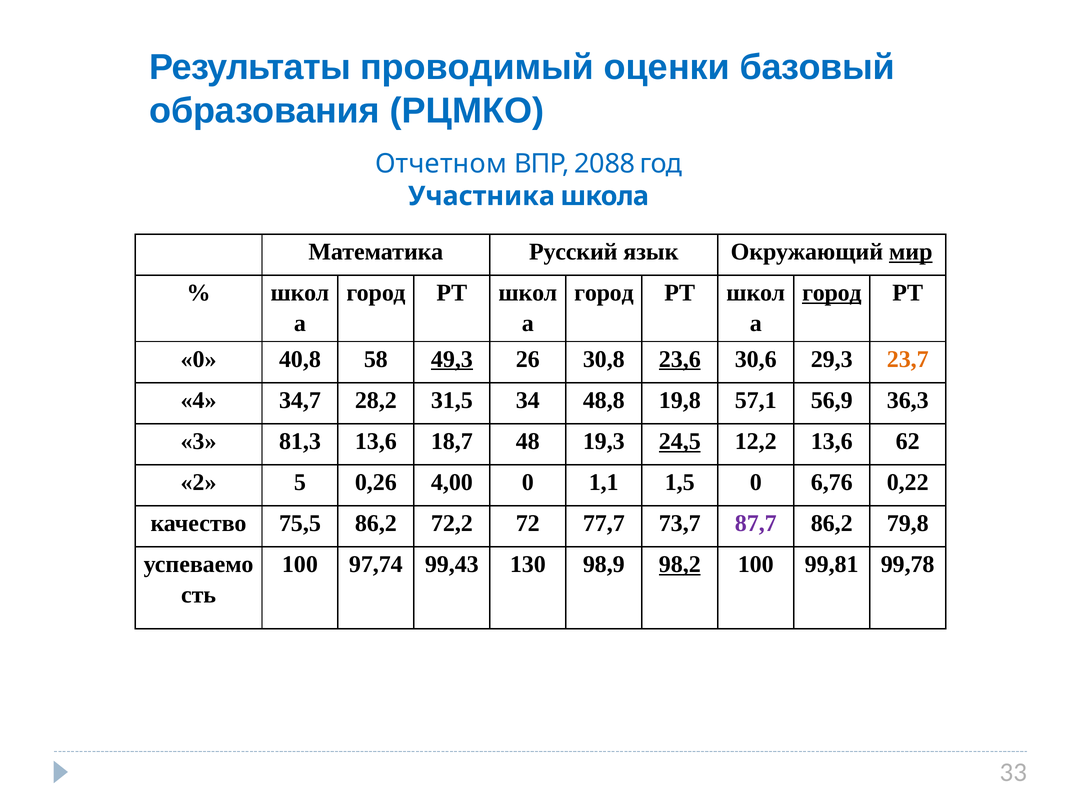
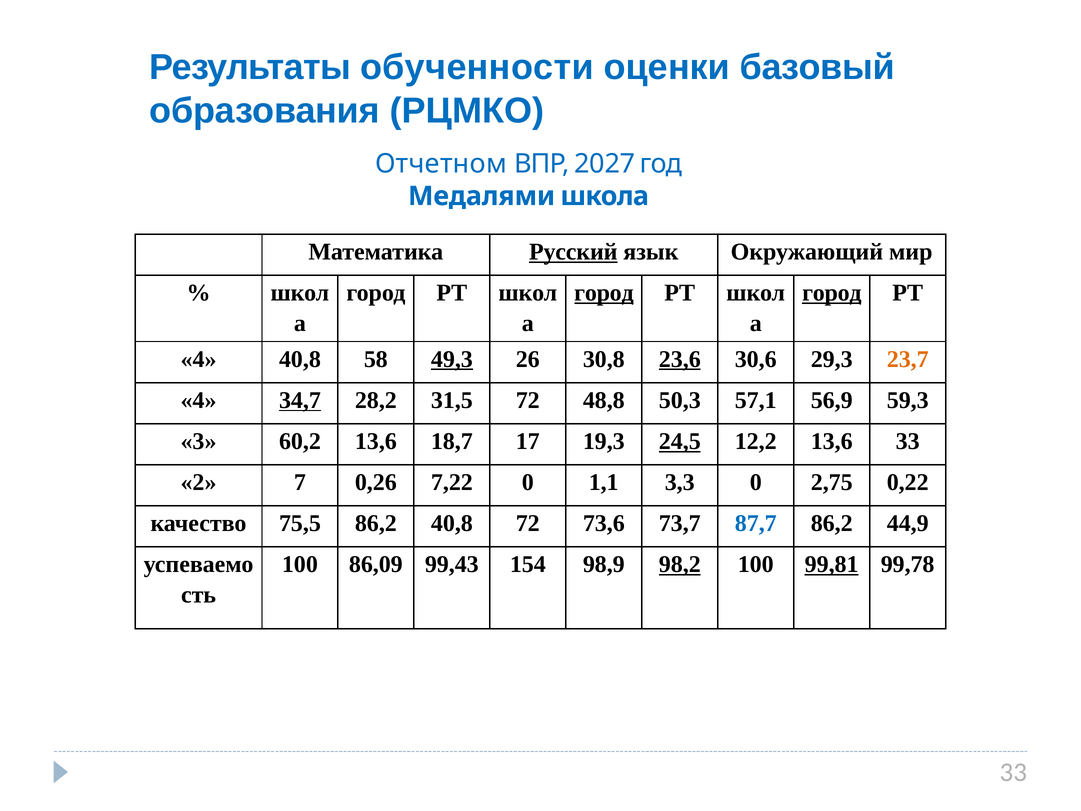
проводимый: проводимый -> обученности
2088: 2088 -> 2027
Участника: Участника -> Медалями
Русский underline: none -> present
мир underline: present -> none
город at (604, 293) underline: none -> present
0 at (199, 359): 0 -> 4
34,7 underline: none -> present
31,5 34: 34 -> 72
19,8: 19,8 -> 50,3
36,3: 36,3 -> 59,3
81,3: 81,3 -> 60,2
48: 48 -> 17
13,6 62: 62 -> 33
5: 5 -> 7
4,00: 4,00 -> 7,22
1,5: 1,5 -> 3,3
6,76: 6,76 -> 2,75
86,2 72,2: 72,2 -> 40,8
77,7: 77,7 -> 73,6
87,7 colour: purple -> blue
79,8: 79,8 -> 44,9
97,74: 97,74 -> 86,09
130: 130 -> 154
99,81 underline: none -> present
